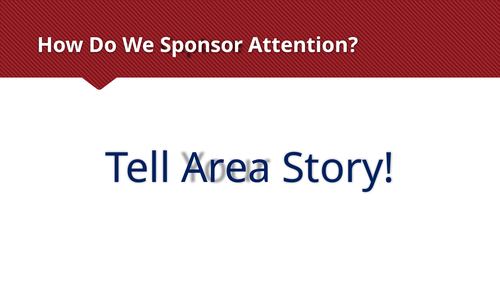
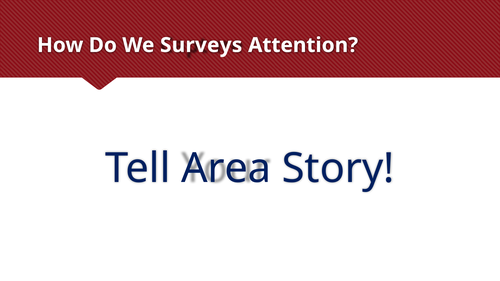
Sponsor: Sponsor -> Surveys
